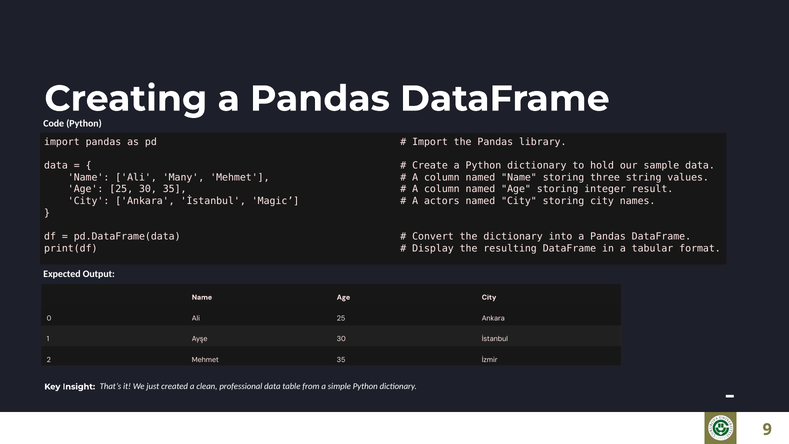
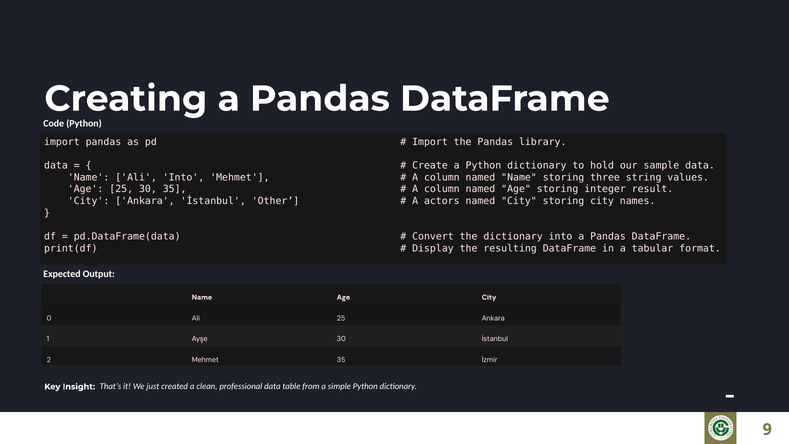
Ali Many: Many -> Into
Magic: Magic -> Other
